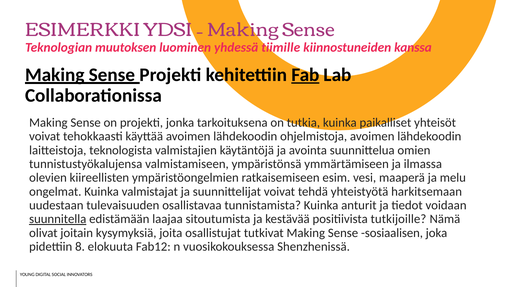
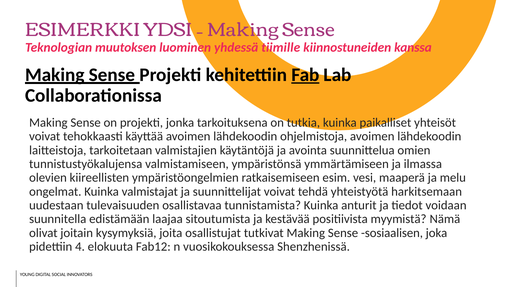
teknologista: teknologista -> tarkoitetaan
suunnitella underline: present -> none
tutkijoille: tutkijoille -> myymistä
8: 8 -> 4
